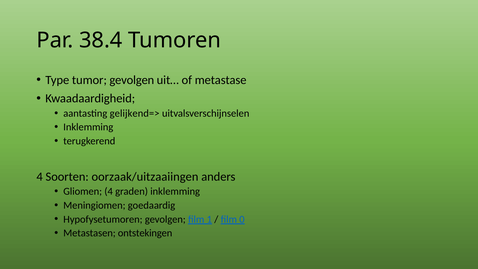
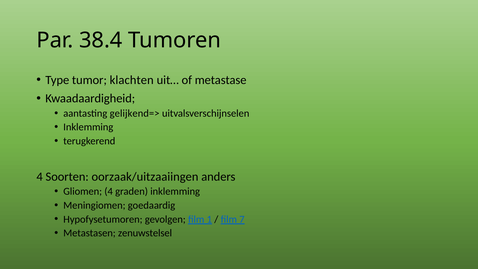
tumor gevolgen: gevolgen -> klachten
0: 0 -> 7
ontstekingen: ontstekingen -> zenuwstelsel
